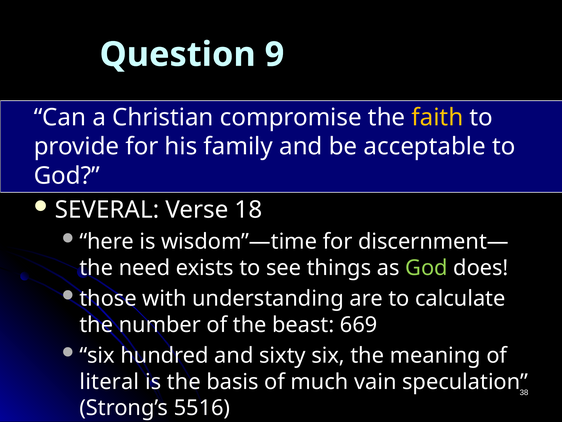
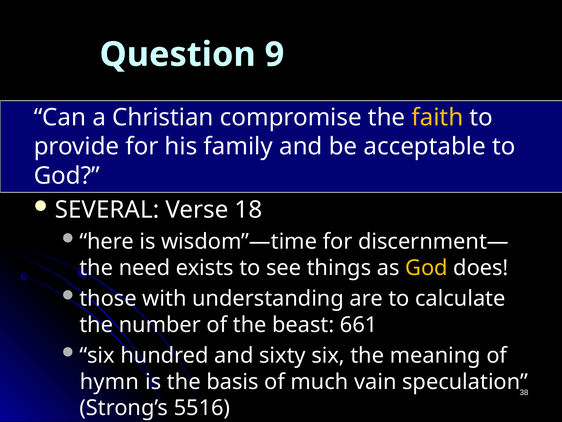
God at (426, 268) colour: light green -> yellow
669: 669 -> 661
literal: literal -> hymn
